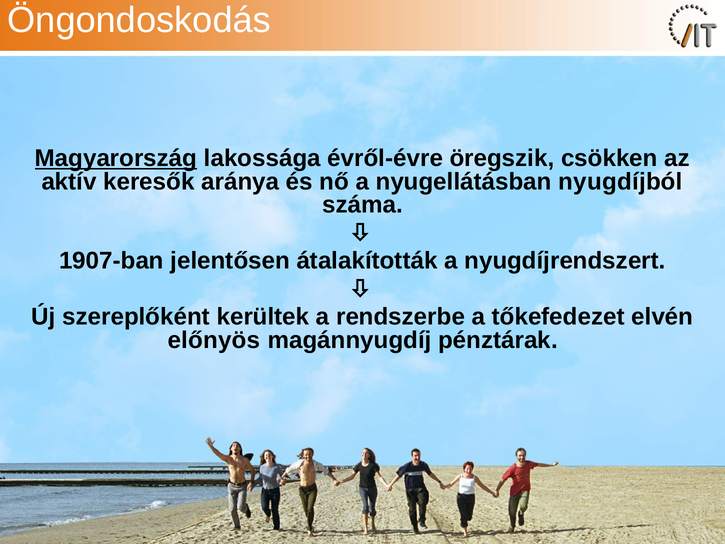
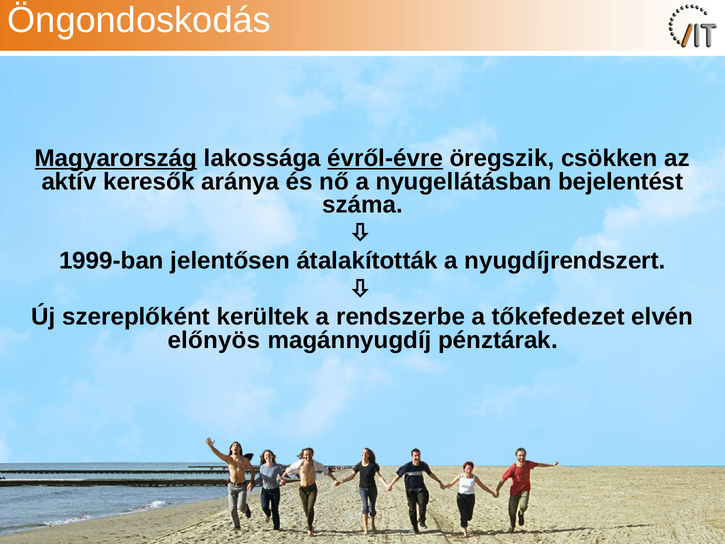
évről-évre underline: none -> present
nyugdíjból: nyugdíjból -> bejelentést
1907-ban: 1907-ban -> 1999-ban
